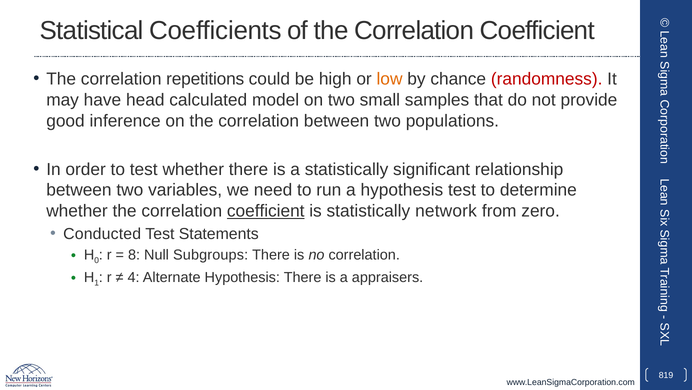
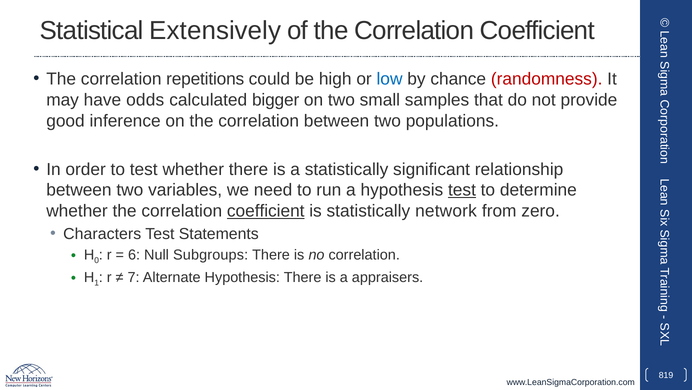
Coefficients: Coefficients -> Extensively
low colour: orange -> blue
head: head -> odds
model: model -> bigger
test at (462, 190) underline: none -> present
Conducted: Conducted -> Characters
8: 8 -> 6
4: 4 -> 7
